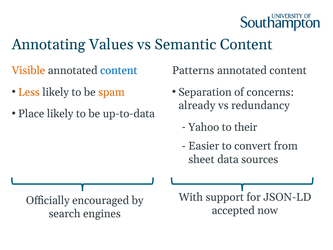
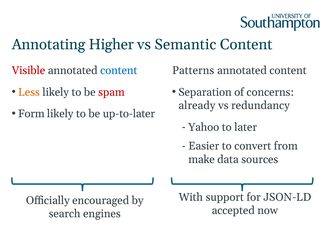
Values: Values -> Higher
Visible colour: orange -> red
spam colour: orange -> red
Place: Place -> Form
up-to-data: up-to-data -> up-to-later
their: their -> later
sheet: sheet -> make
